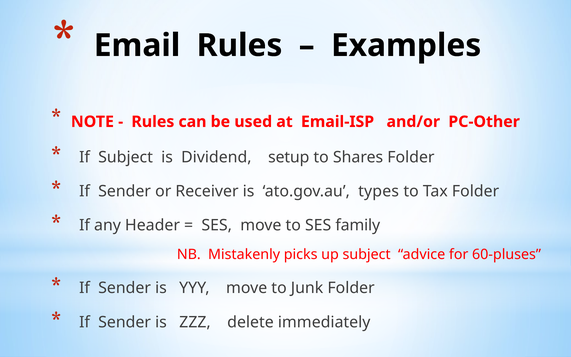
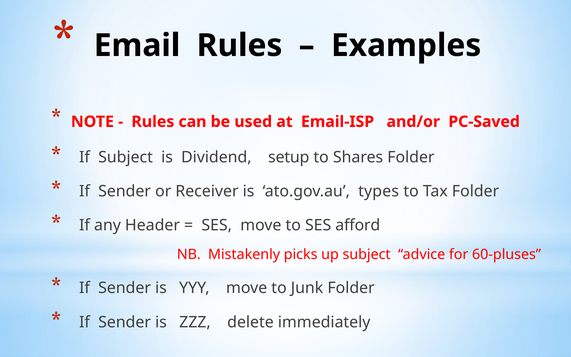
PC-Other: PC-Other -> PC-Saved
family: family -> afford
